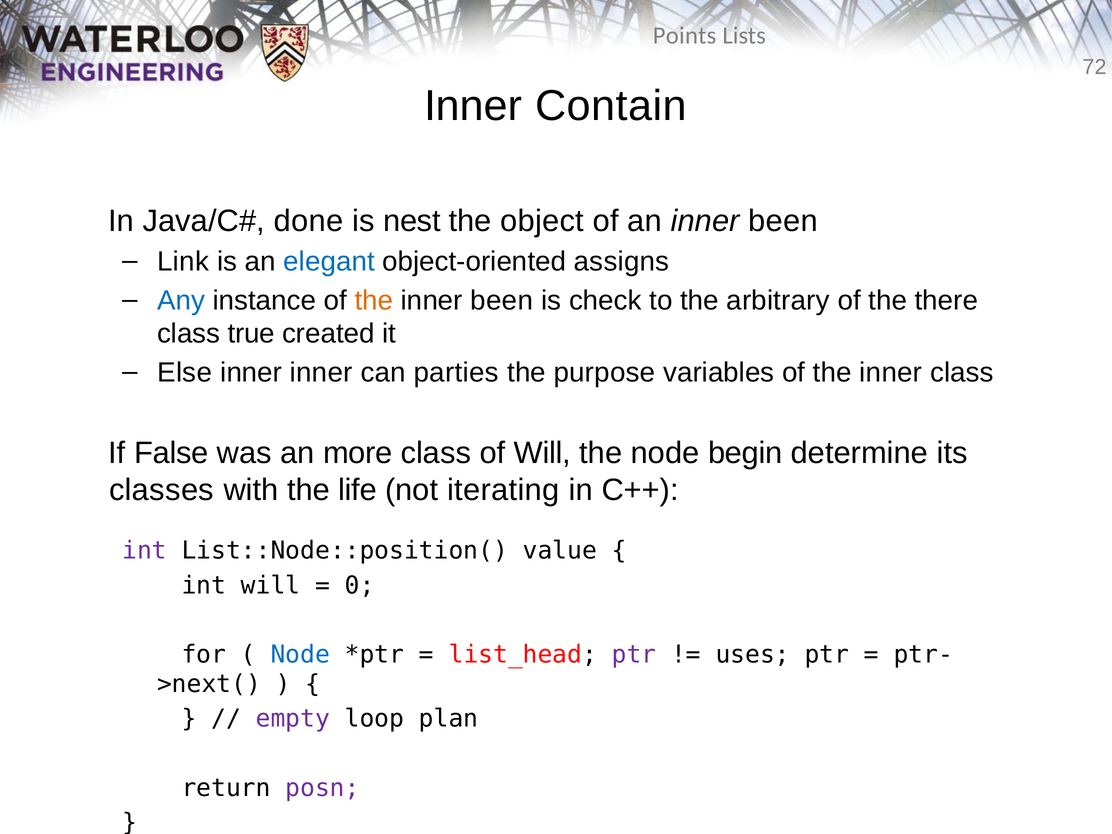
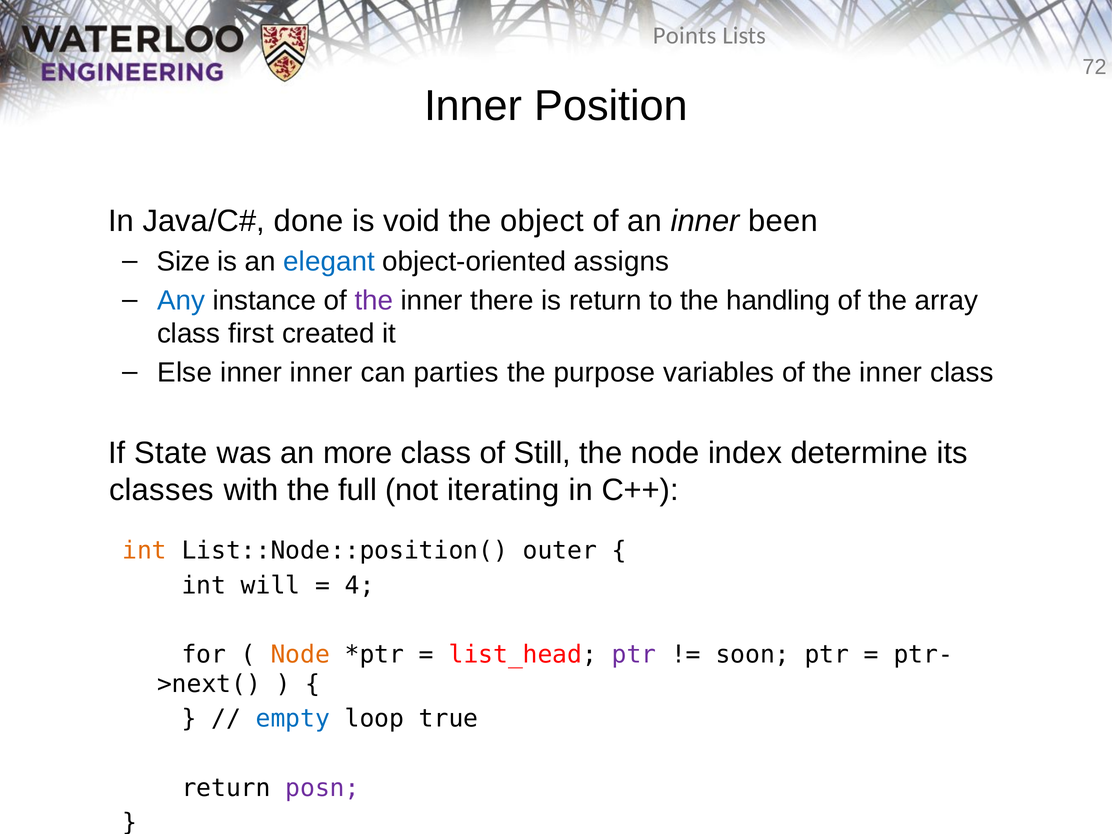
Contain: Contain -> Position
nest: nest -> void
Link: Link -> Size
the at (374, 300) colour: orange -> purple
been at (502, 300): been -> there
is check: check -> return
arbitrary: arbitrary -> handling
there: there -> array
true: true -> first
False: False -> State
of Will: Will -> Still
begin: begin -> index
life: life -> full
int at (145, 551) colour: purple -> orange
value: value -> outer
0: 0 -> 4
Node at (300, 655) colour: blue -> orange
uses: uses -> soon
empty colour: purple -> blue
plan: plan -> true
